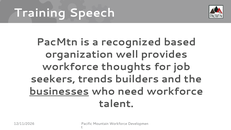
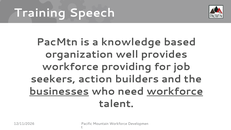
recognized: recognized -> knowledge
thoughts: thoughts -> providing
trends: trends -> action
workforce at (175, 91) underline: none -> present
